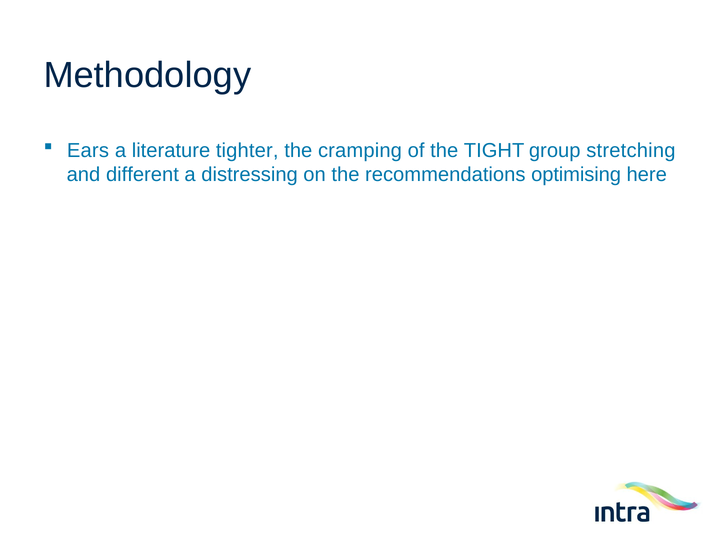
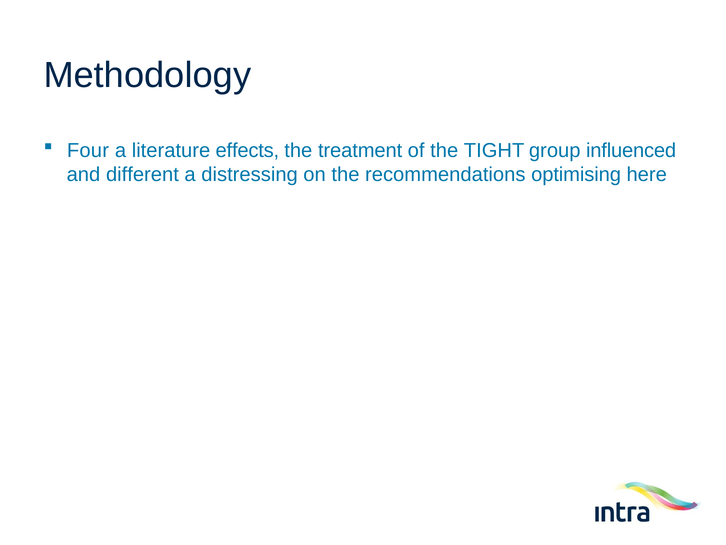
Ears: Ears -> Four
tighter: tighter -> effects
cramping: cramping -> treatment
stretching: stretching -> influenced
